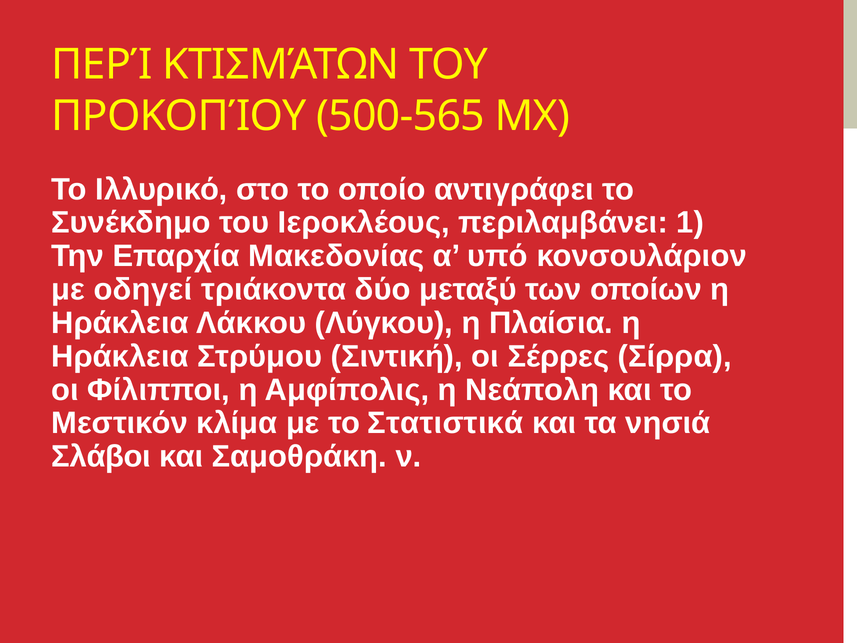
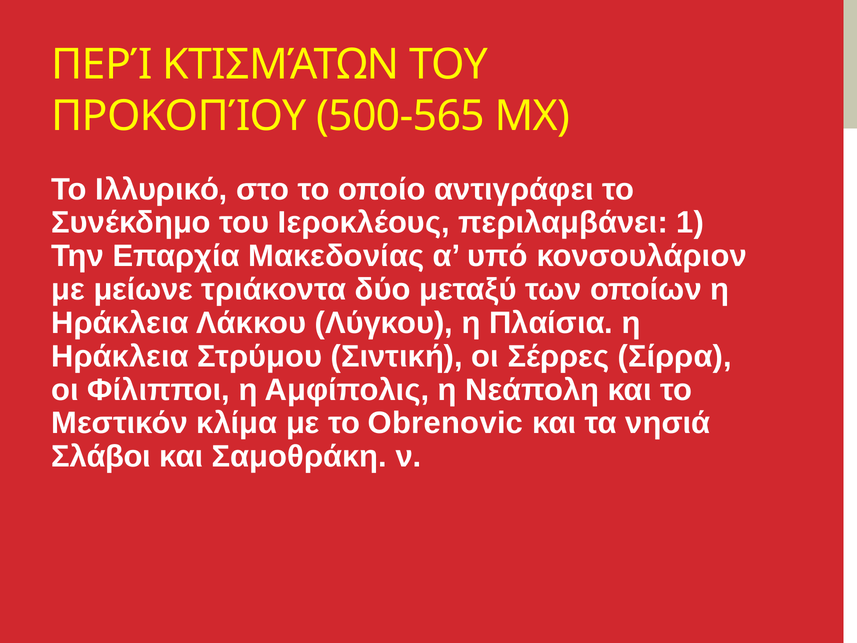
οδηγεί: οδηγεί -> μείωνε
Στατιστικά: Στατιστικά -> Obrenovic
